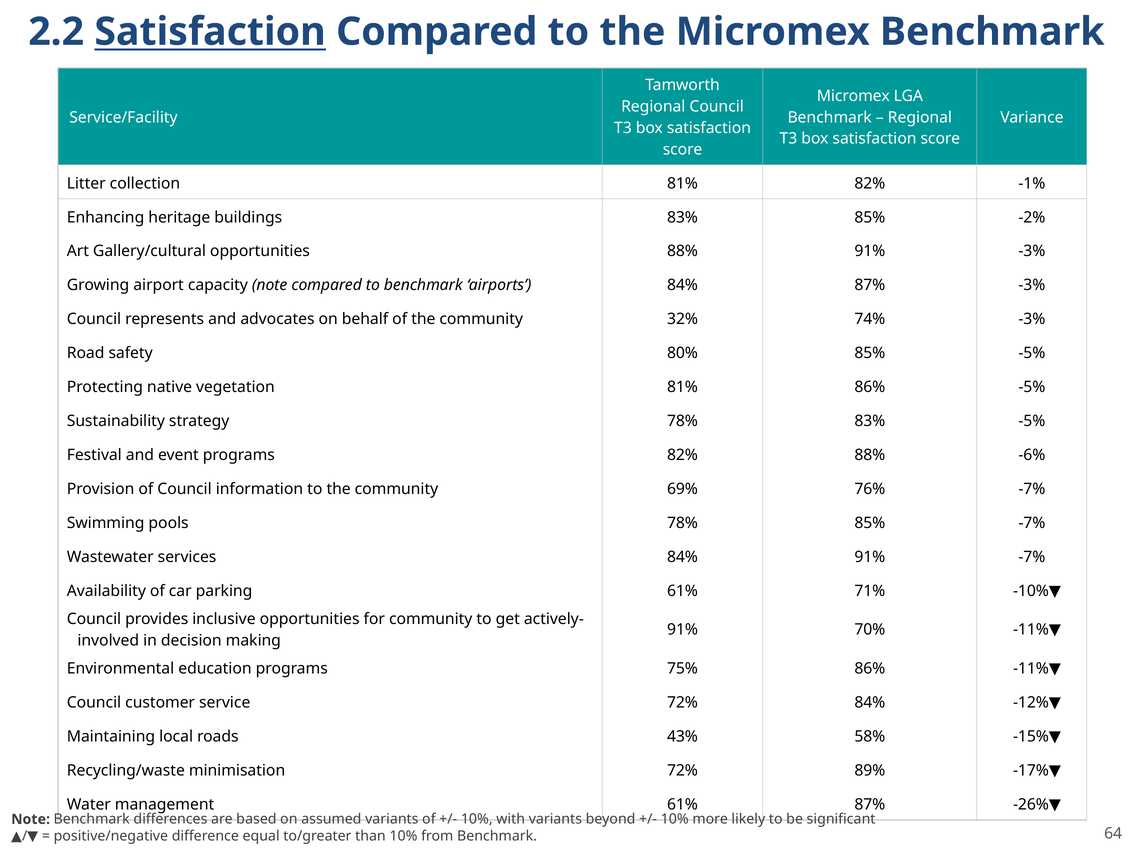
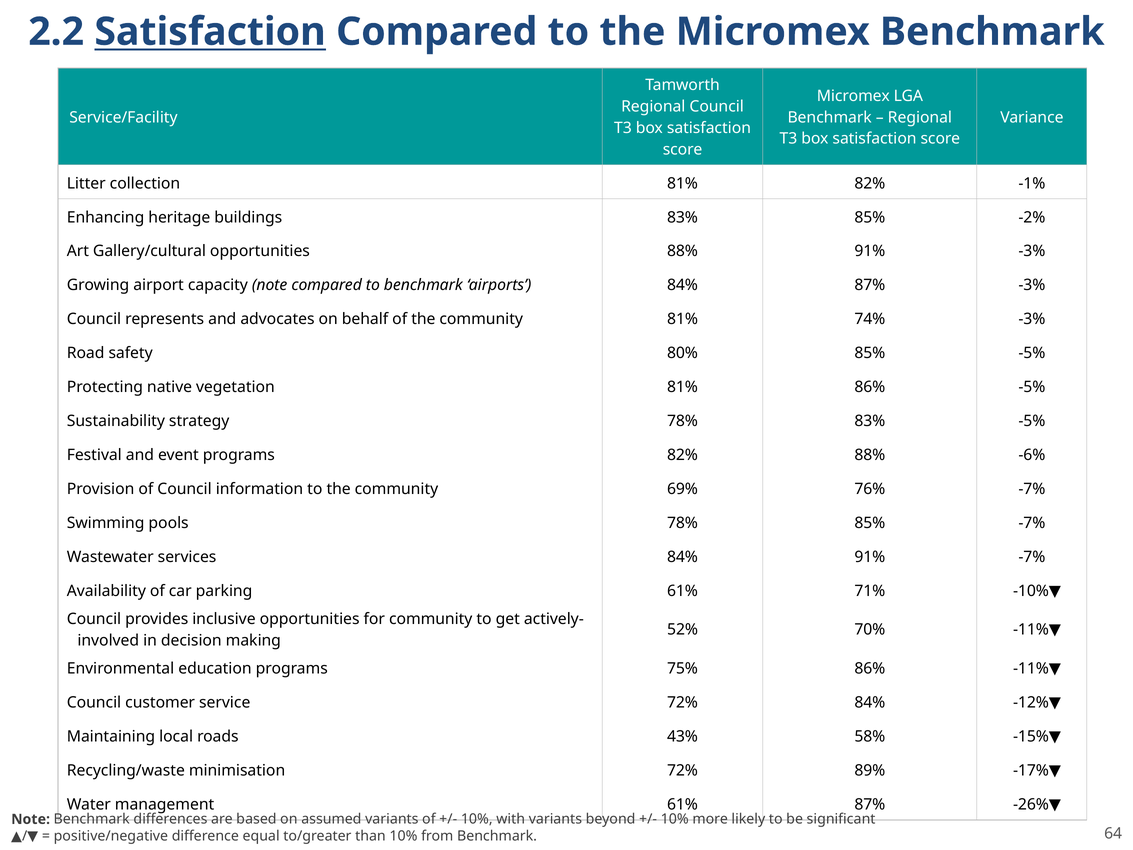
community 32%: 32% -> 81%
91% at (683, 630): 91% -> 52%
